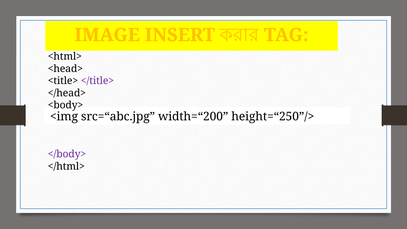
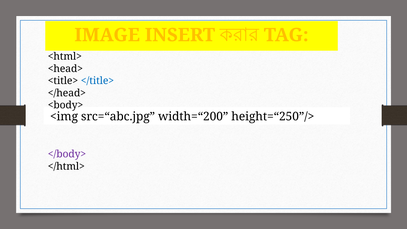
</title> colour: purple -> blue
